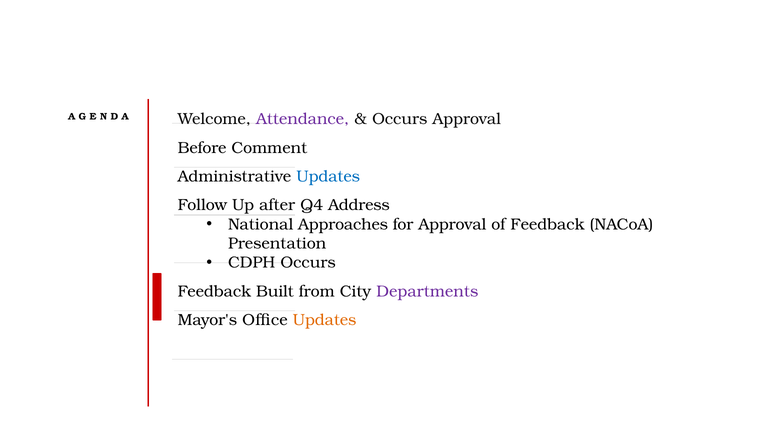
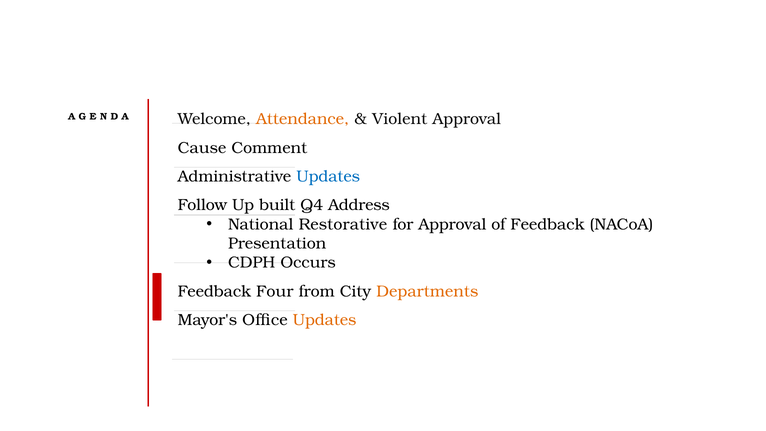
Attendance colour: purple -> orange
Occurs at (400, 119): Occurs -> Violent
Before: Before -> Cause
after: after -> built
Approaches: Approaches -> Restorative
Built: Built -> Four
Departments colour: purple -> orange
